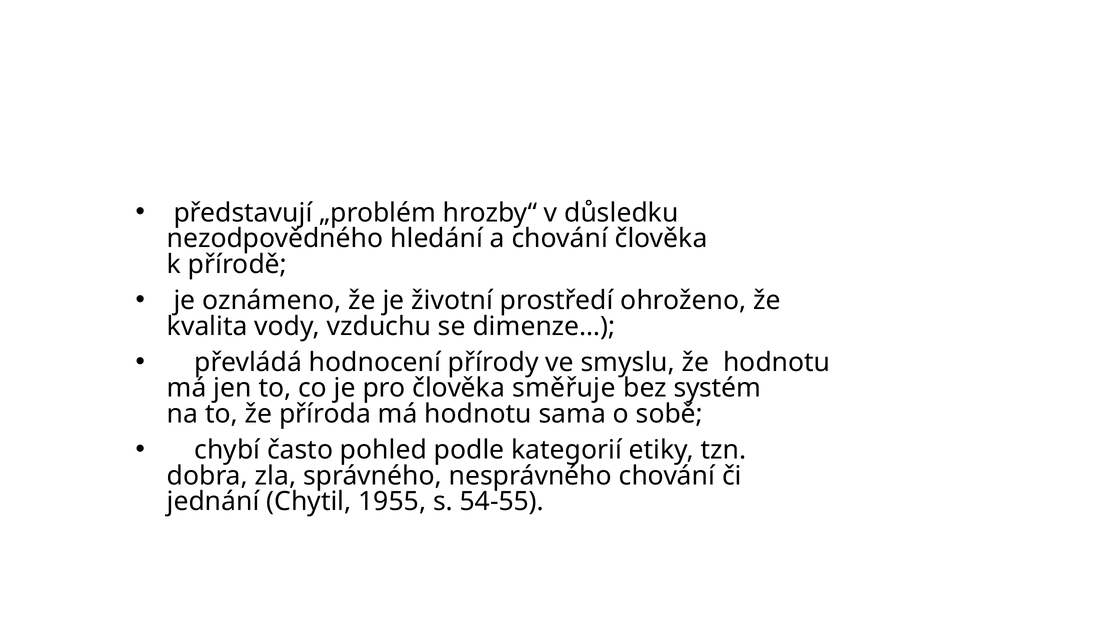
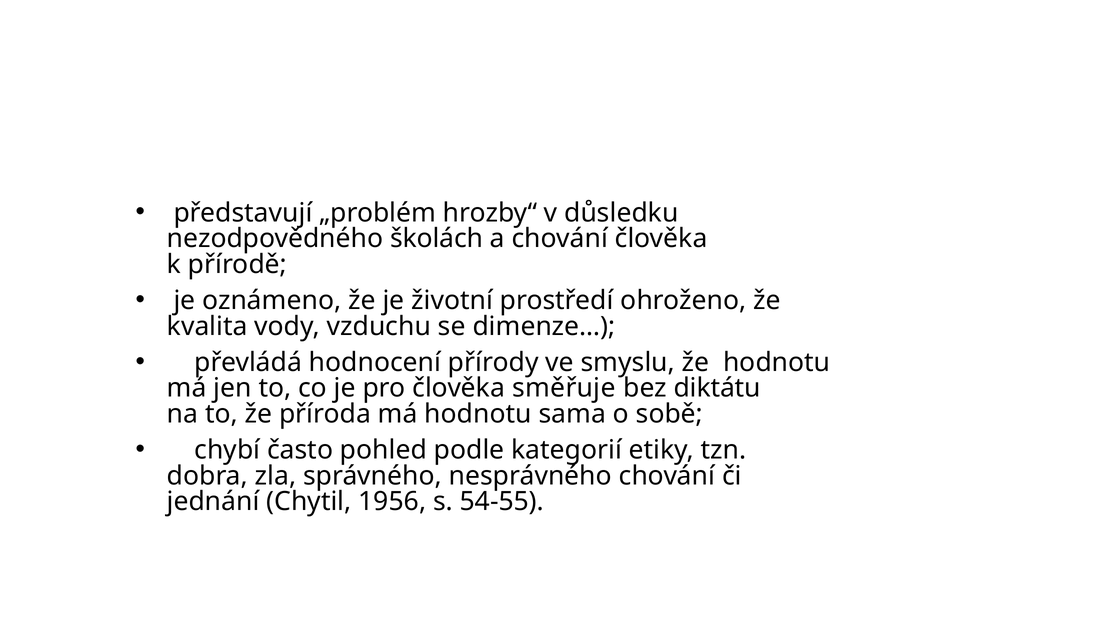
hledání: hledání -> školách
systém: systém -> diktátu
1955: 1955 -> 1956
